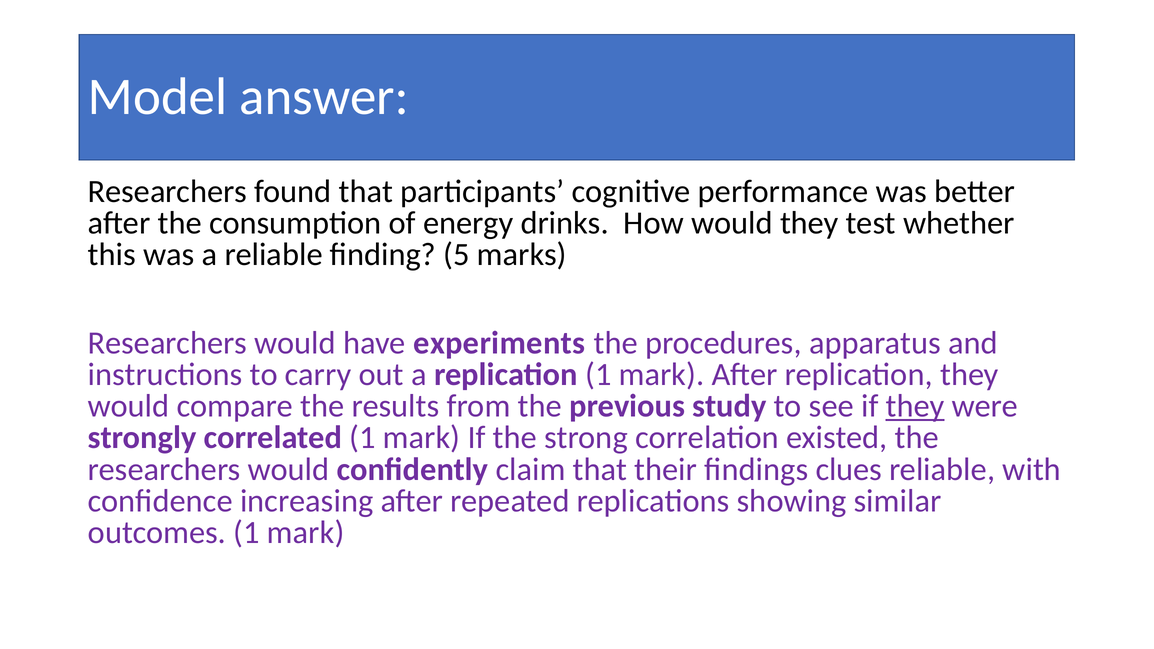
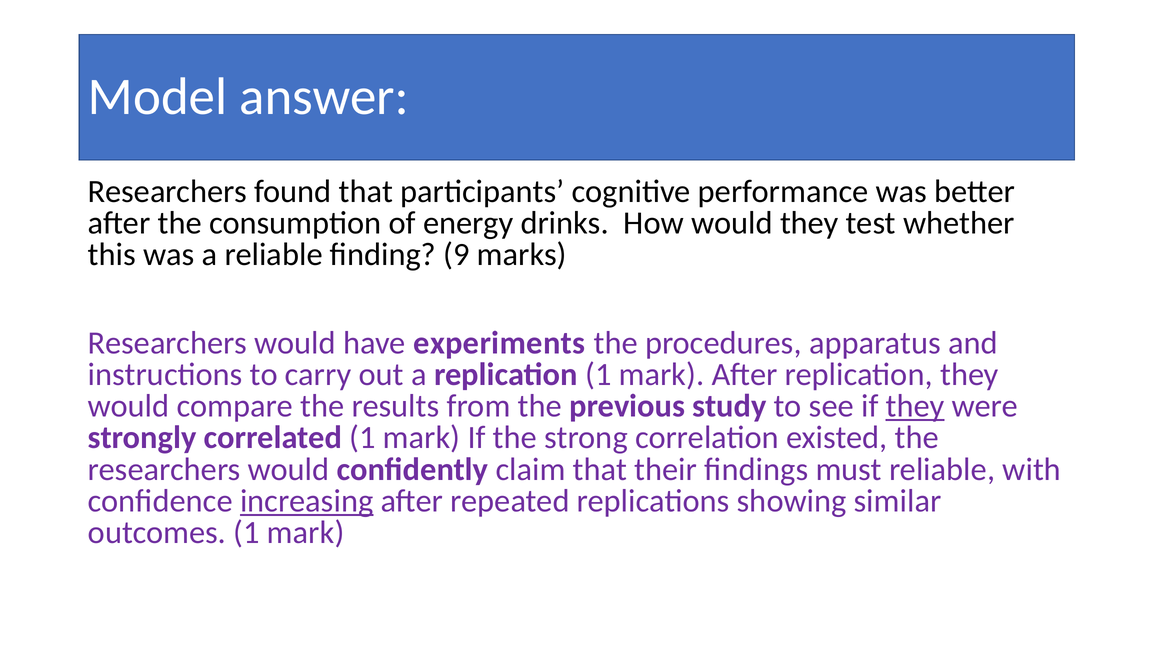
5: 5 -> 9
clues: clues -> must
increasing underline: none -> present
